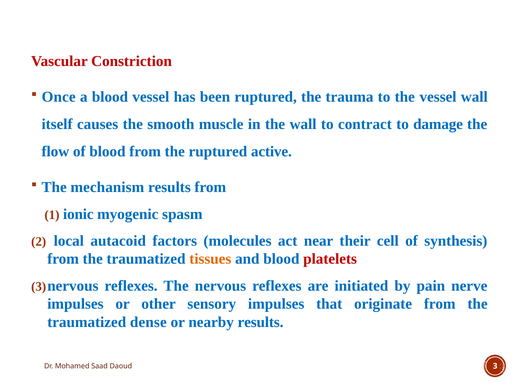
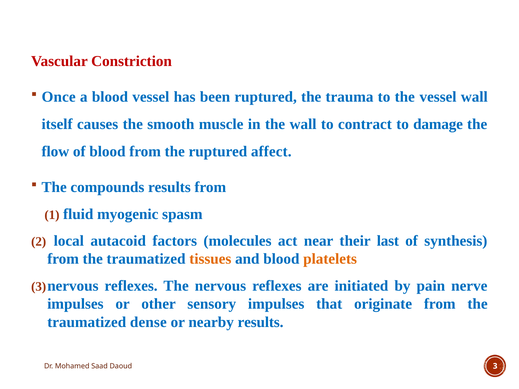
active: active -> affect
mechanism: mechanism -> compounds
ionic: ionic -> fluid
cell: cell -> last
platelets colour: red -> orange
